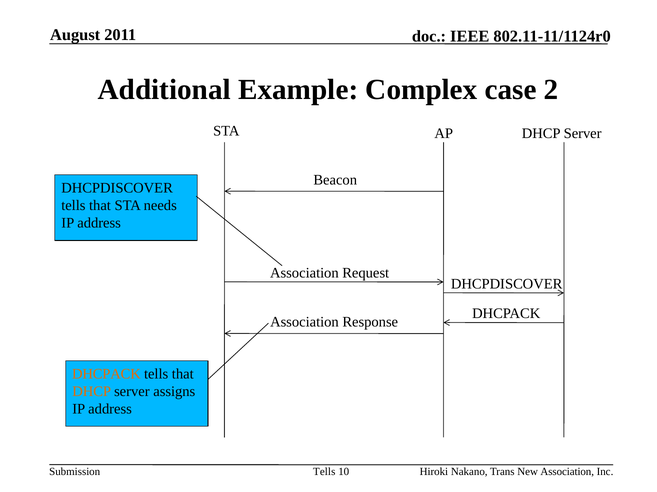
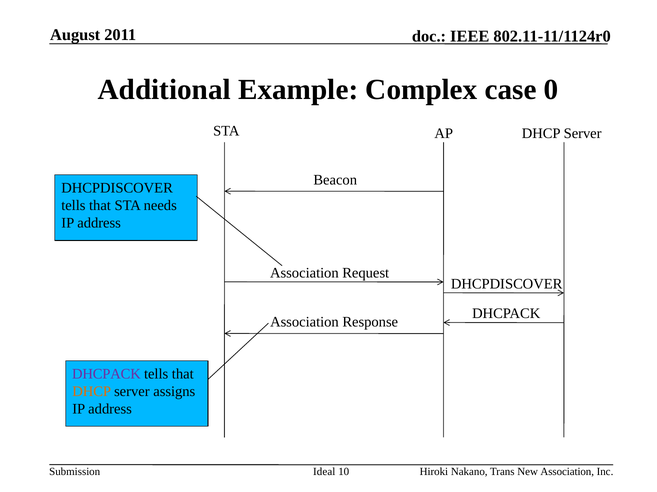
2: 2 -> 0
DHCPACK at (106, 374) colour: orange -> purple
Tells at (324, 473): Tells -> Ideal
